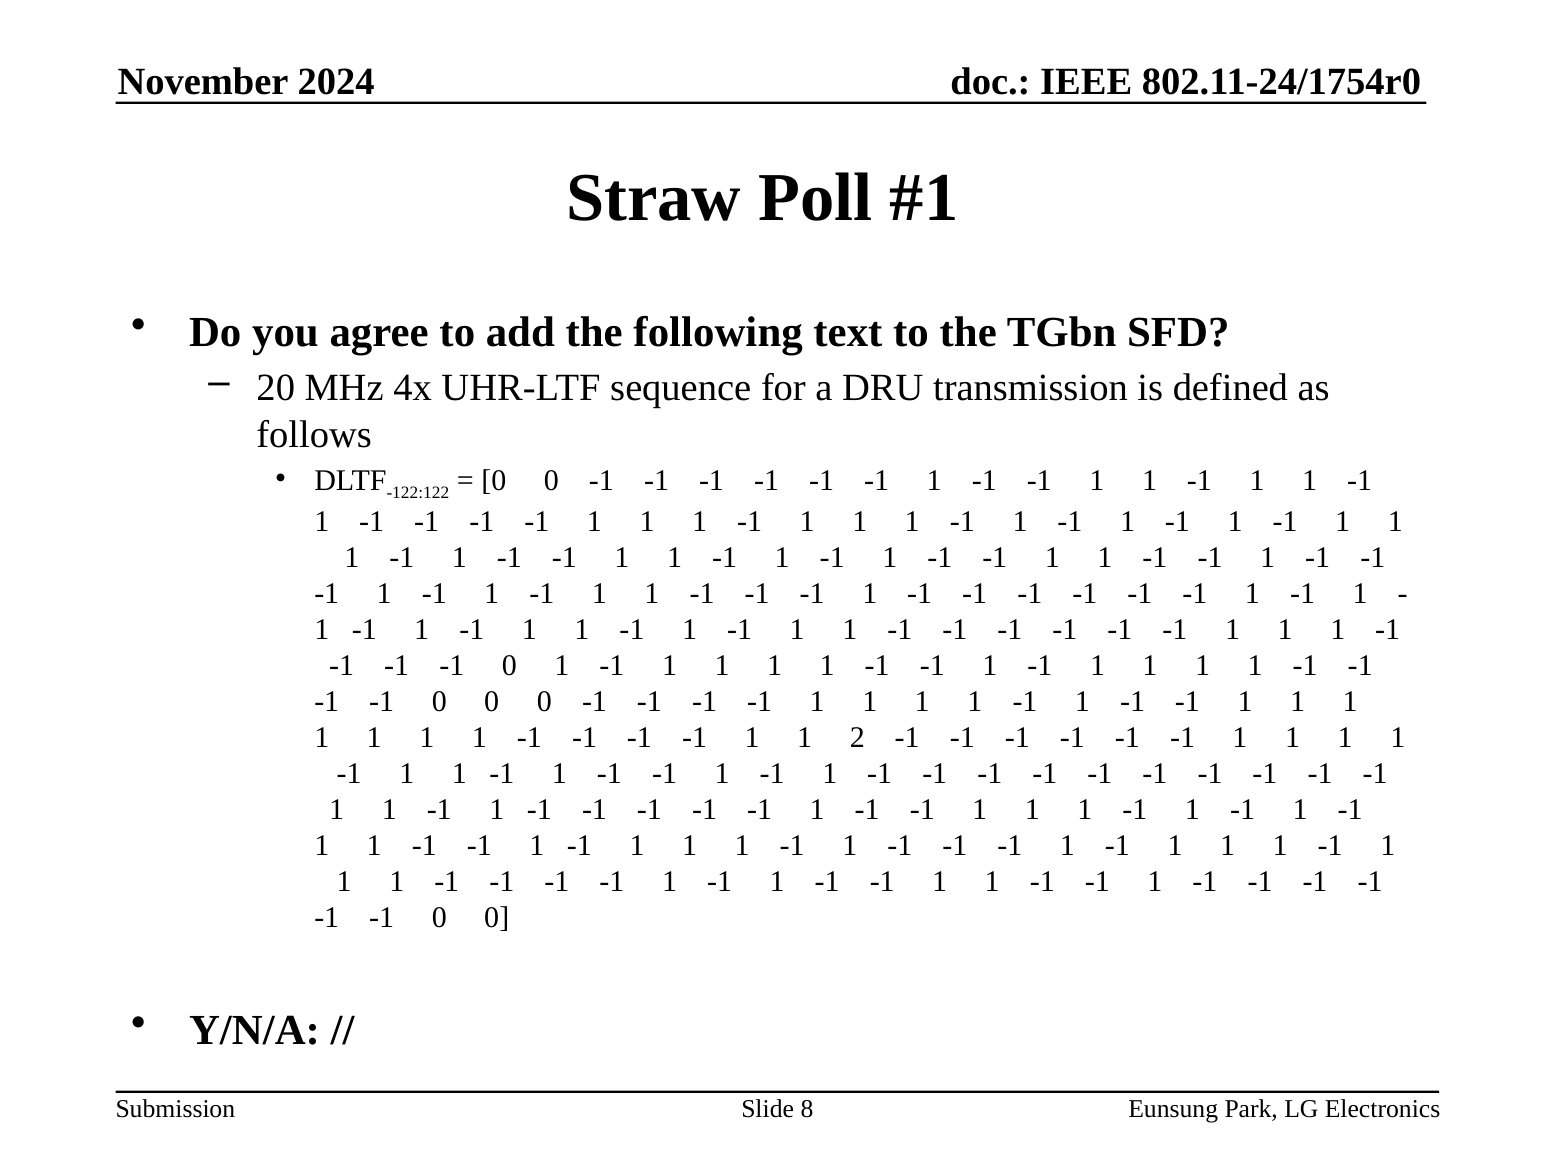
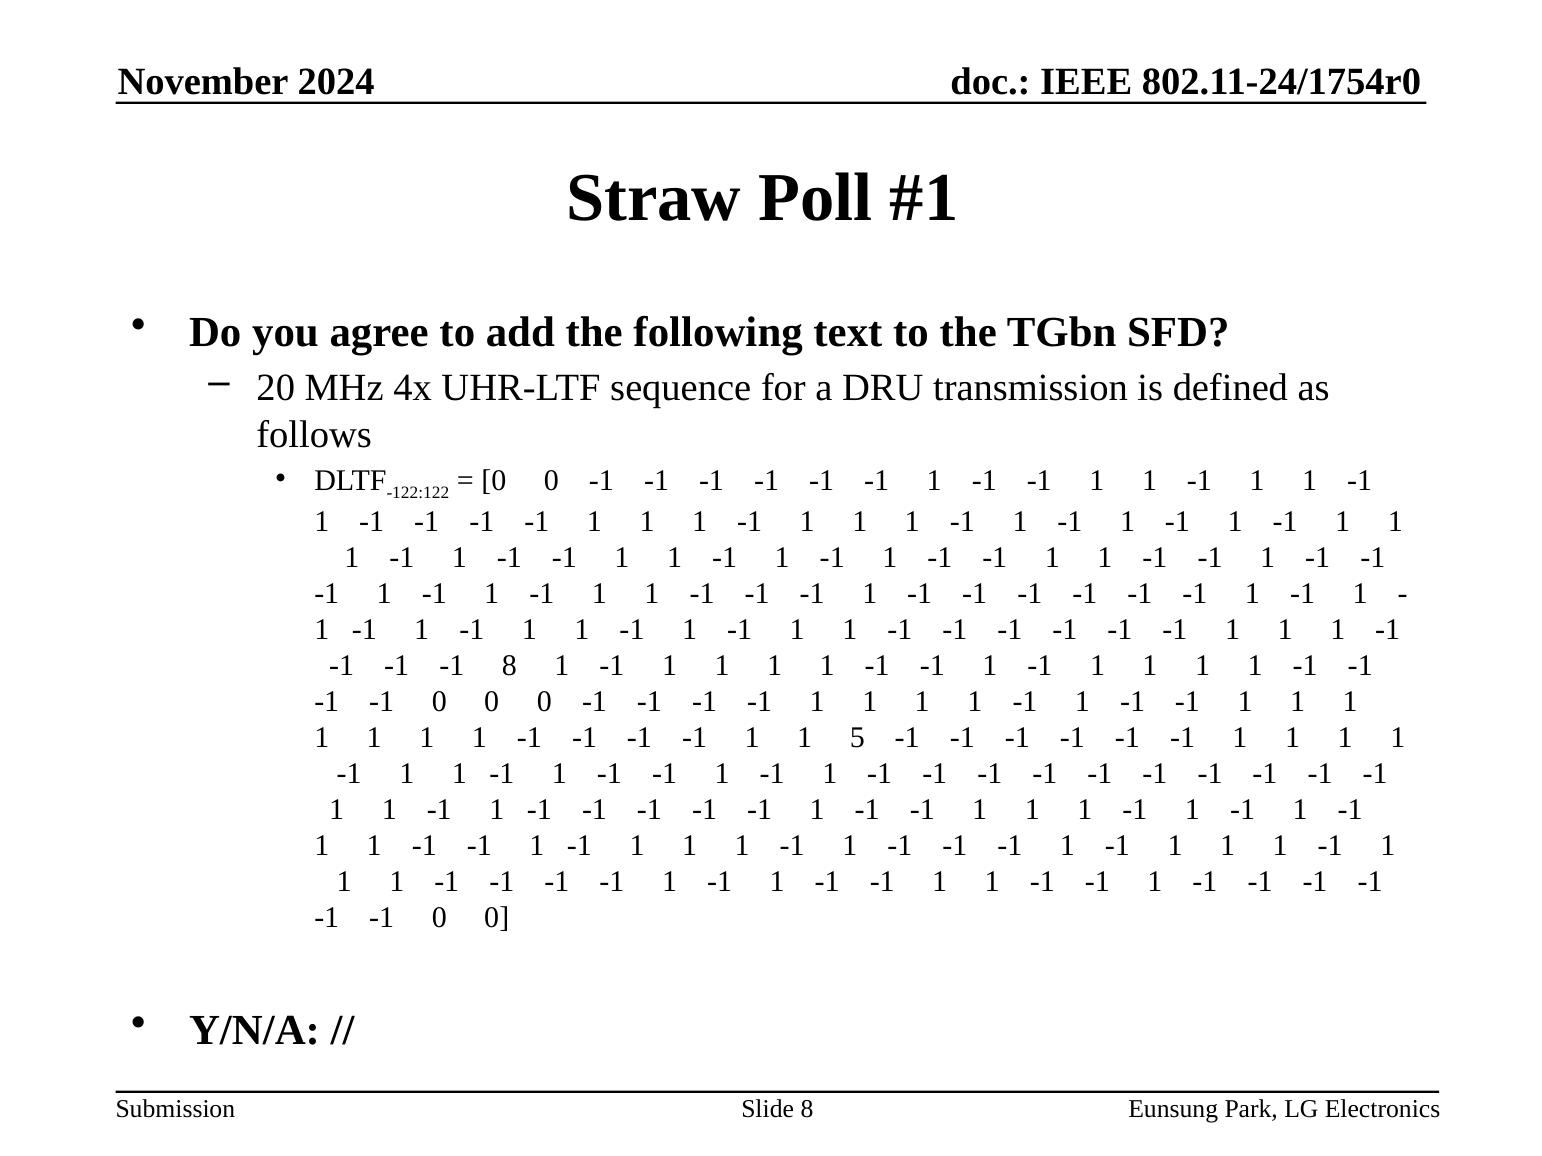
0 at (509, 666): 0 -> 8
2: 2 -> 5
